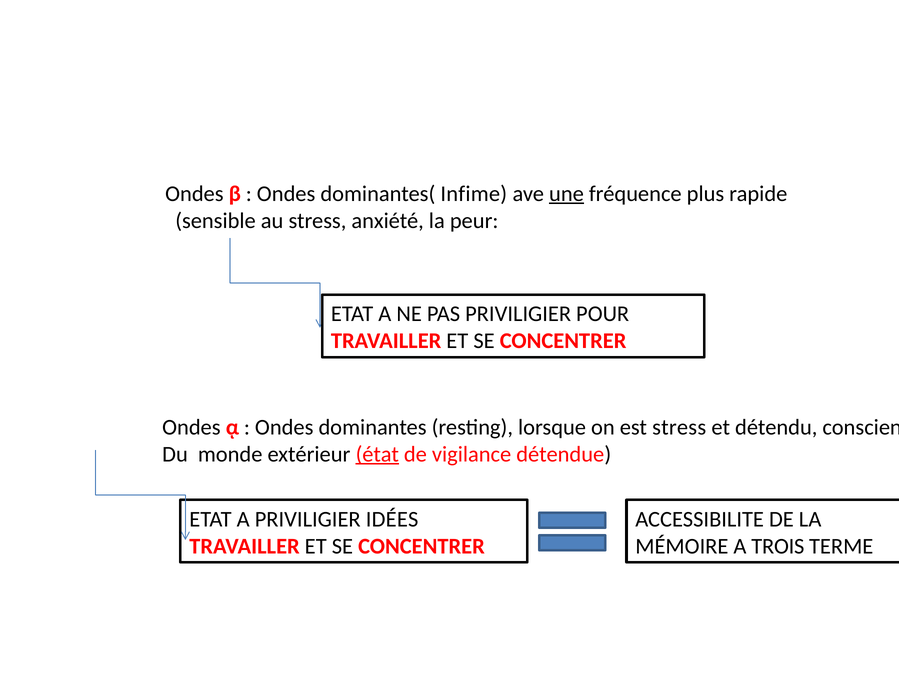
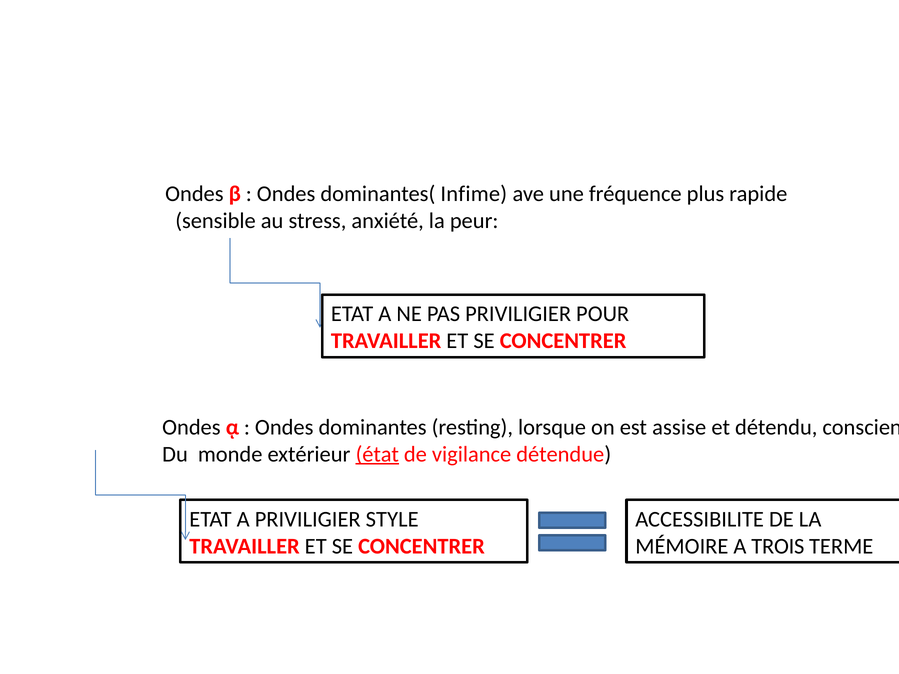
une underline: present -> none
est stress: stress -> assise
IDÉES: IDÉES -> STYLE
